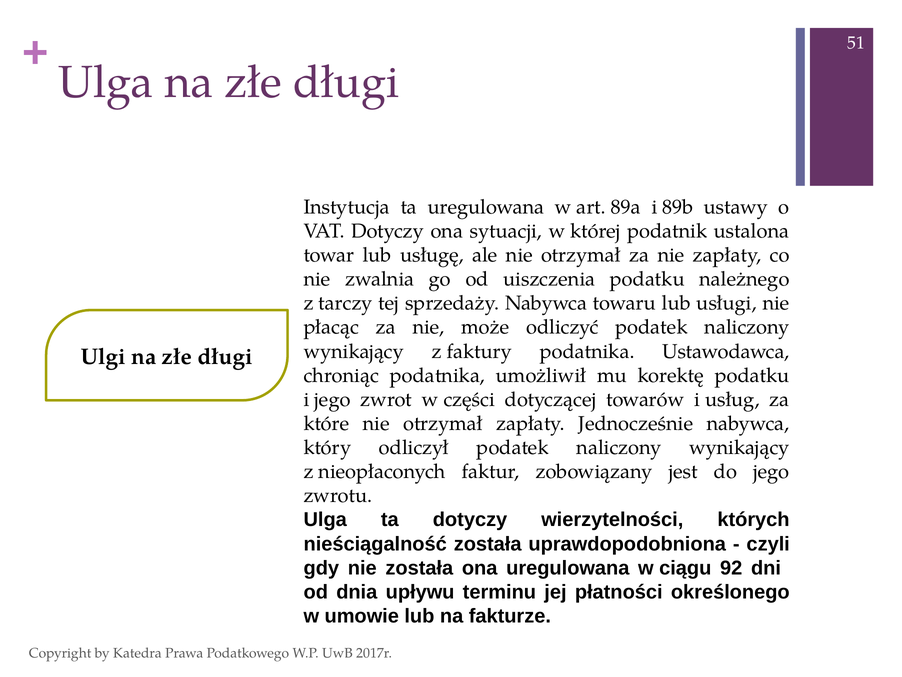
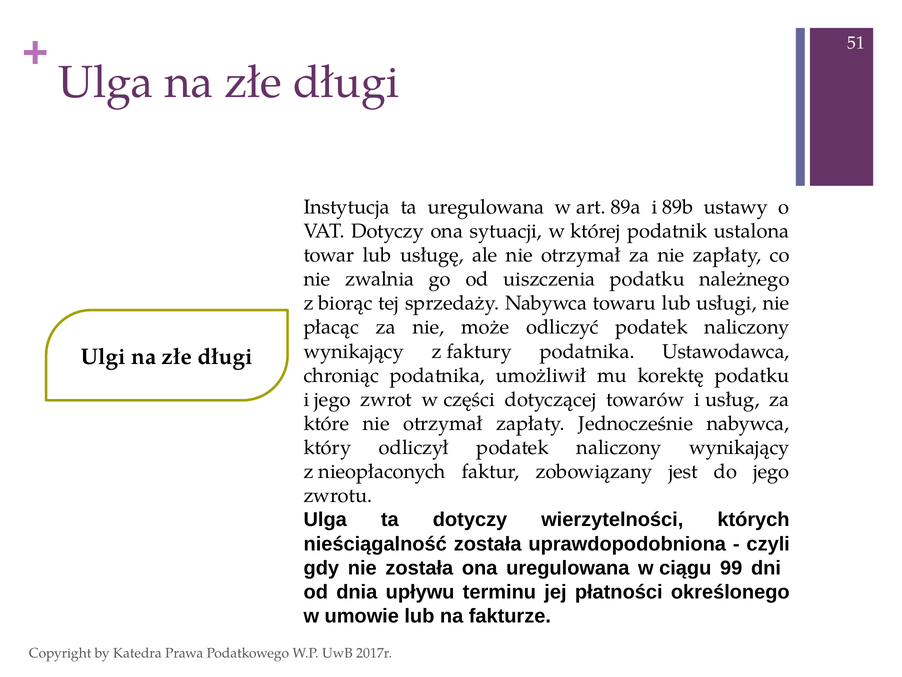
tarczy: tarczy -> biorąc
92: 92 -> 99
